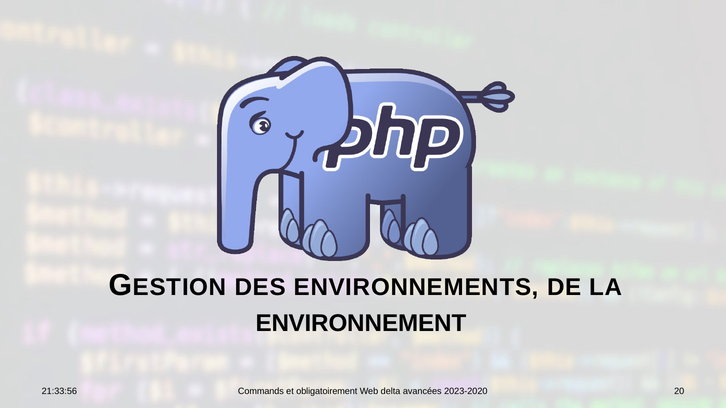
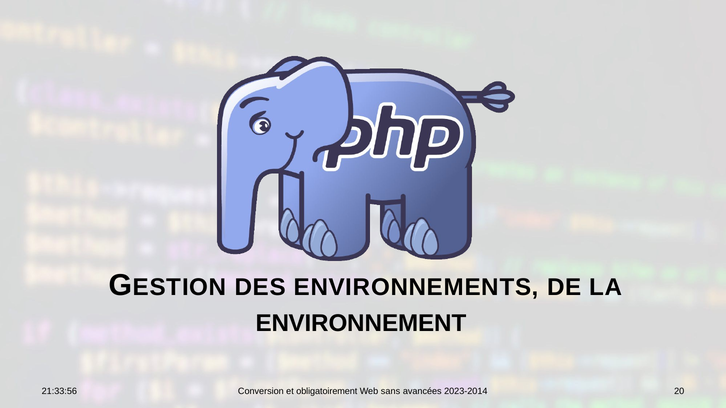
Commands: Commands -> Conversion
delta: delta -> sans
2023-2020: 2023-2020 -> 2023-2014
